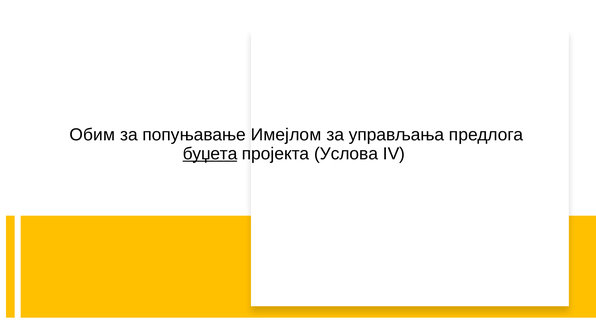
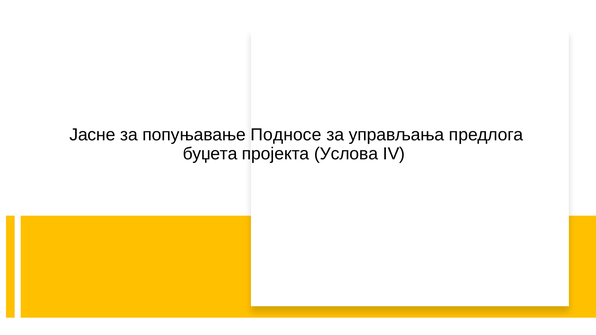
Обим: Обим -> Јасне
Имејлом: Имејлом -> Подносе
буџета underline: present -> none
